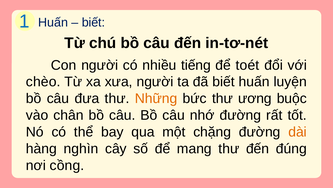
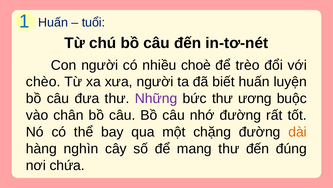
biết at (93, 22): biết -> tuổi
tiếng: tiếng -> choè
toét: toét -> trèo
Những colour: orange -> purple
cồng: cồng -> chứa
